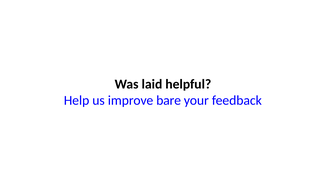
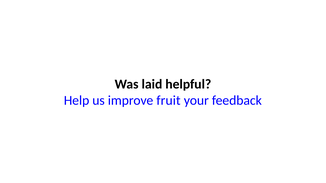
bare: bare -> fruit
